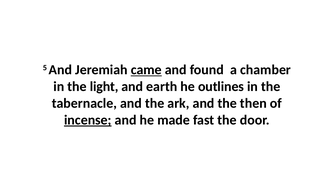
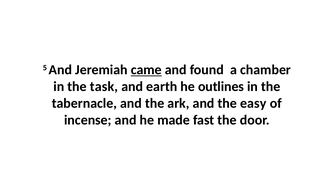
light: light -> task
then: then -> easy
incense underline: present -> none
